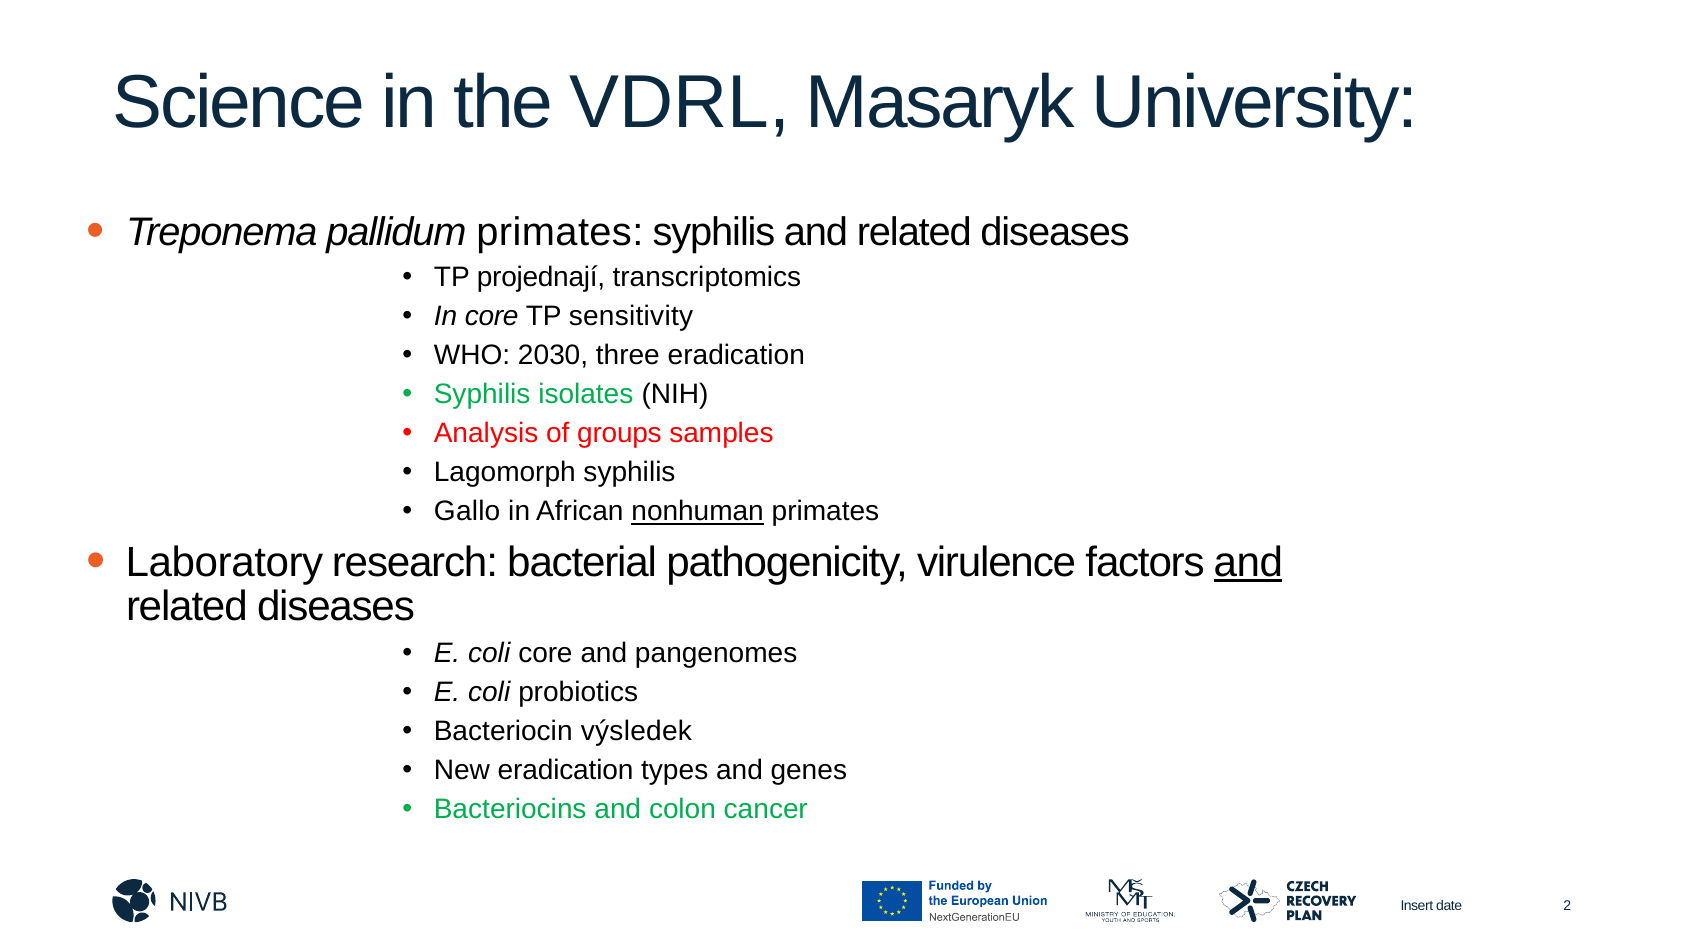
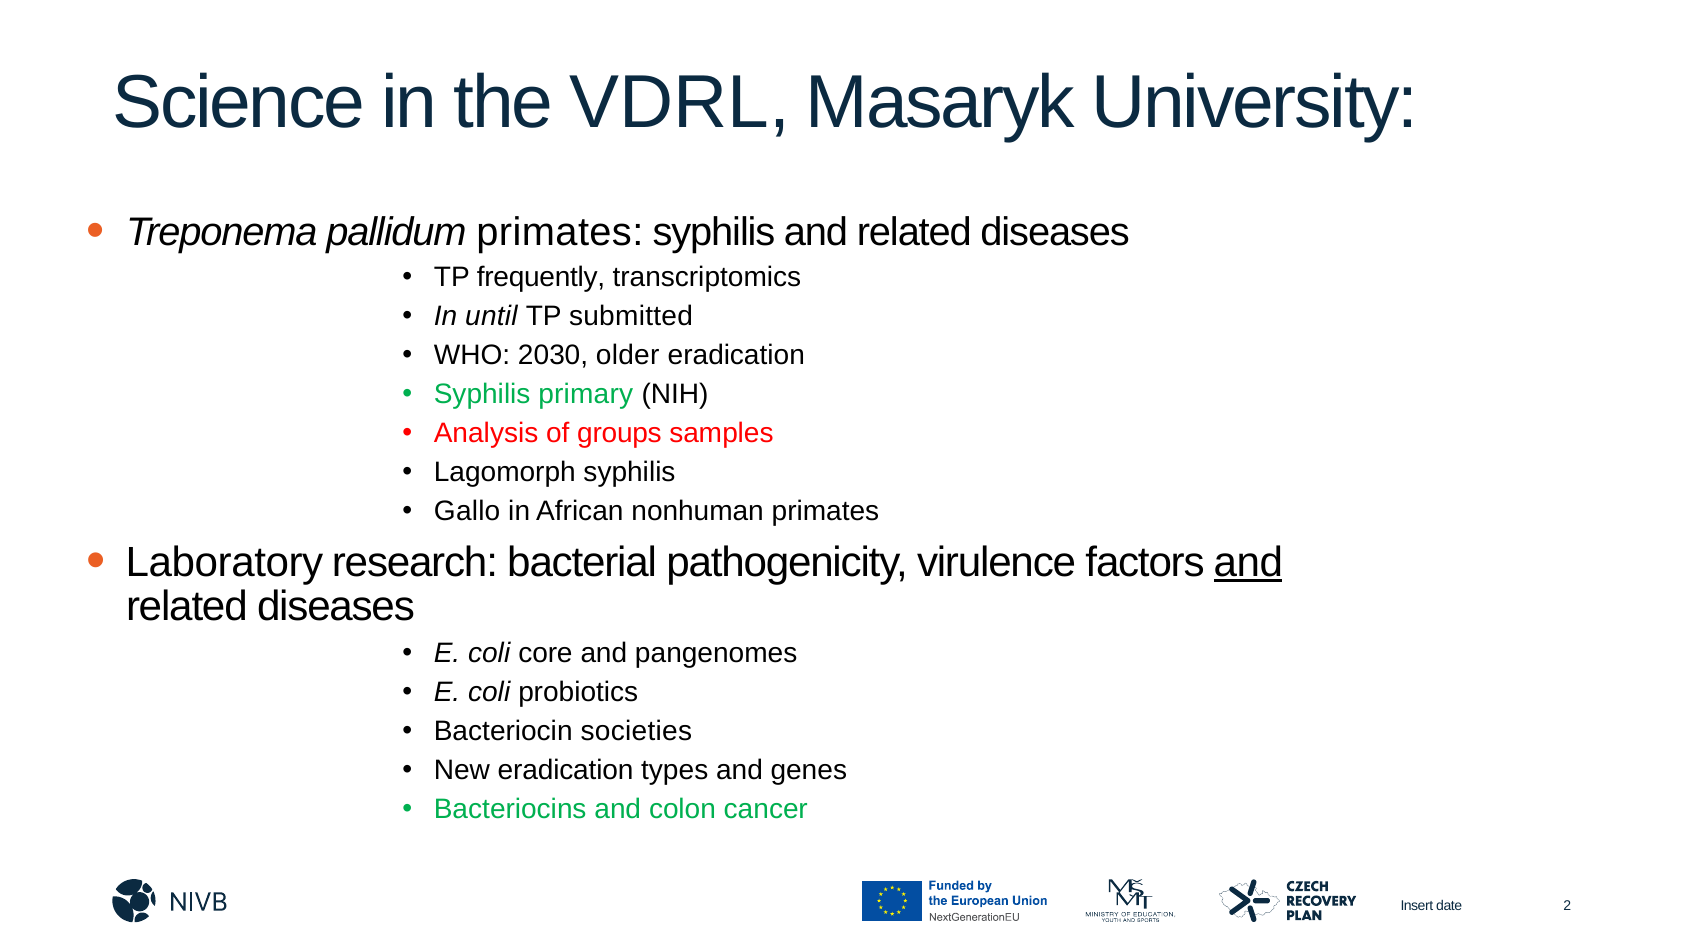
projednají: projednají -> frequently
In core: core -> until
sensitivity: sensitivity -> submitted
three: three -> older
isolates: isolates -> primary
nonhuman underline: present -> none
výsledek: výsledek -> societies
